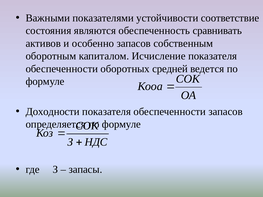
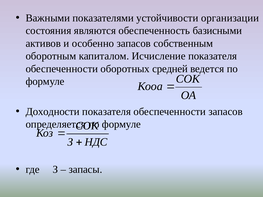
соответствие: соответствие -> организации
сравнивать: сравнивать -> базисными
